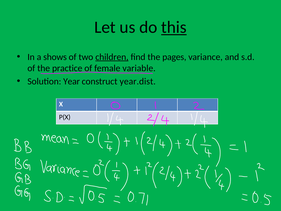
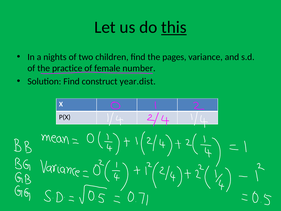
shows: shows -> nights
children underline: present -> none
variable: variable -> number
Solution Year: Year -> Find
